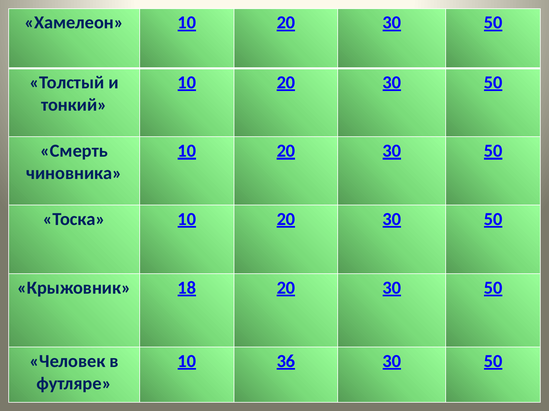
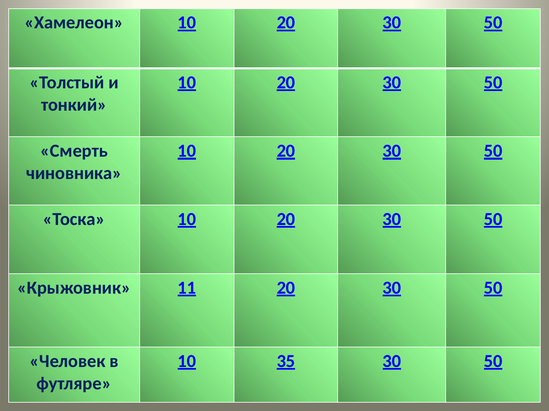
18: 18 -> 11
36: 36 -> 35
